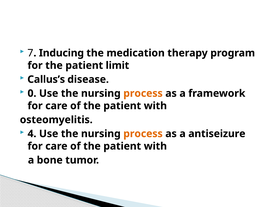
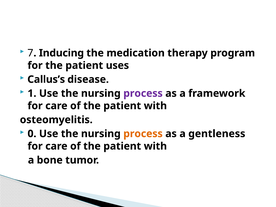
limit: limit -> uses
0: 0 -> 1
process at (143, 93) colour: orange -> purple
4: 4 -> 0
antiseizure: antiseizure -> gentleness
